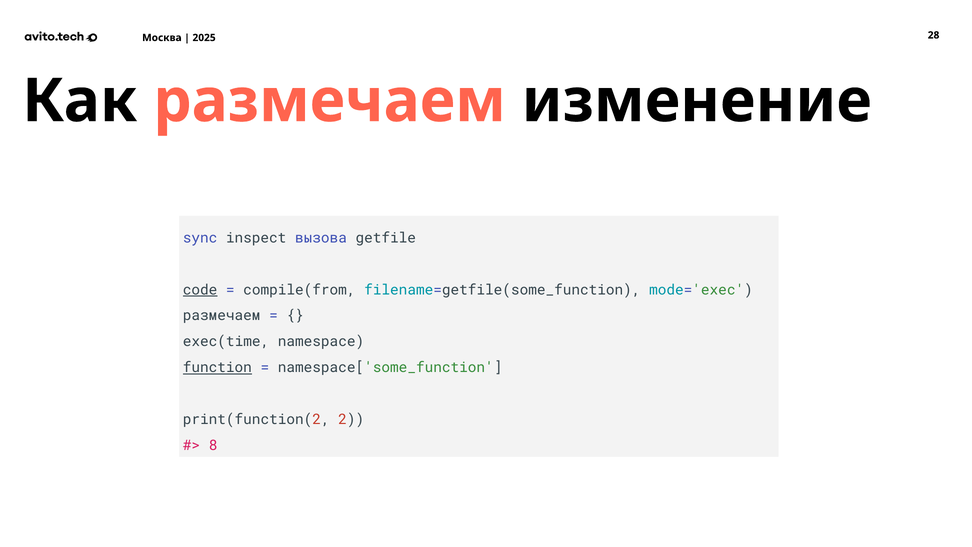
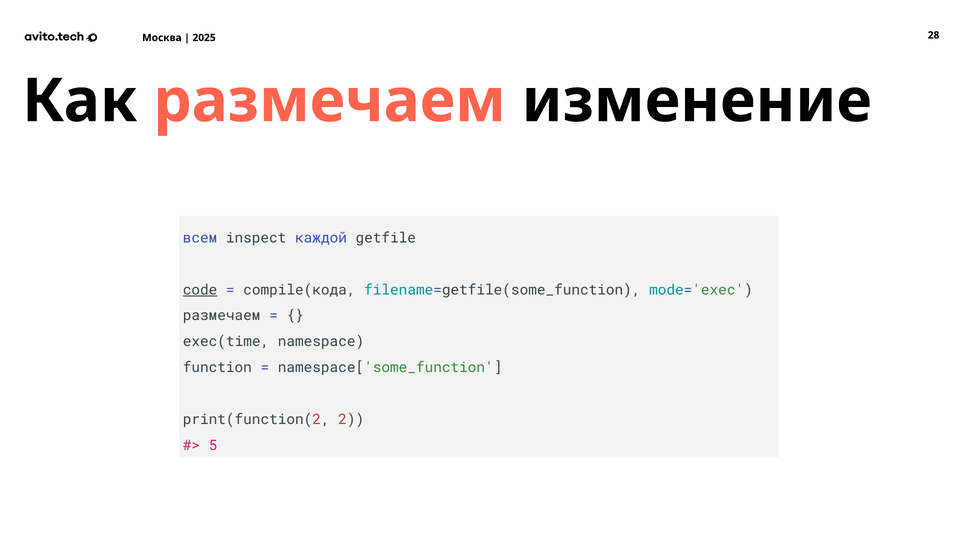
sync: sync -> всем
вызова: вызова -> каждой
compile(from: compile(from -> compile(кода
function underline: present -> none
8: 8 -> 5
